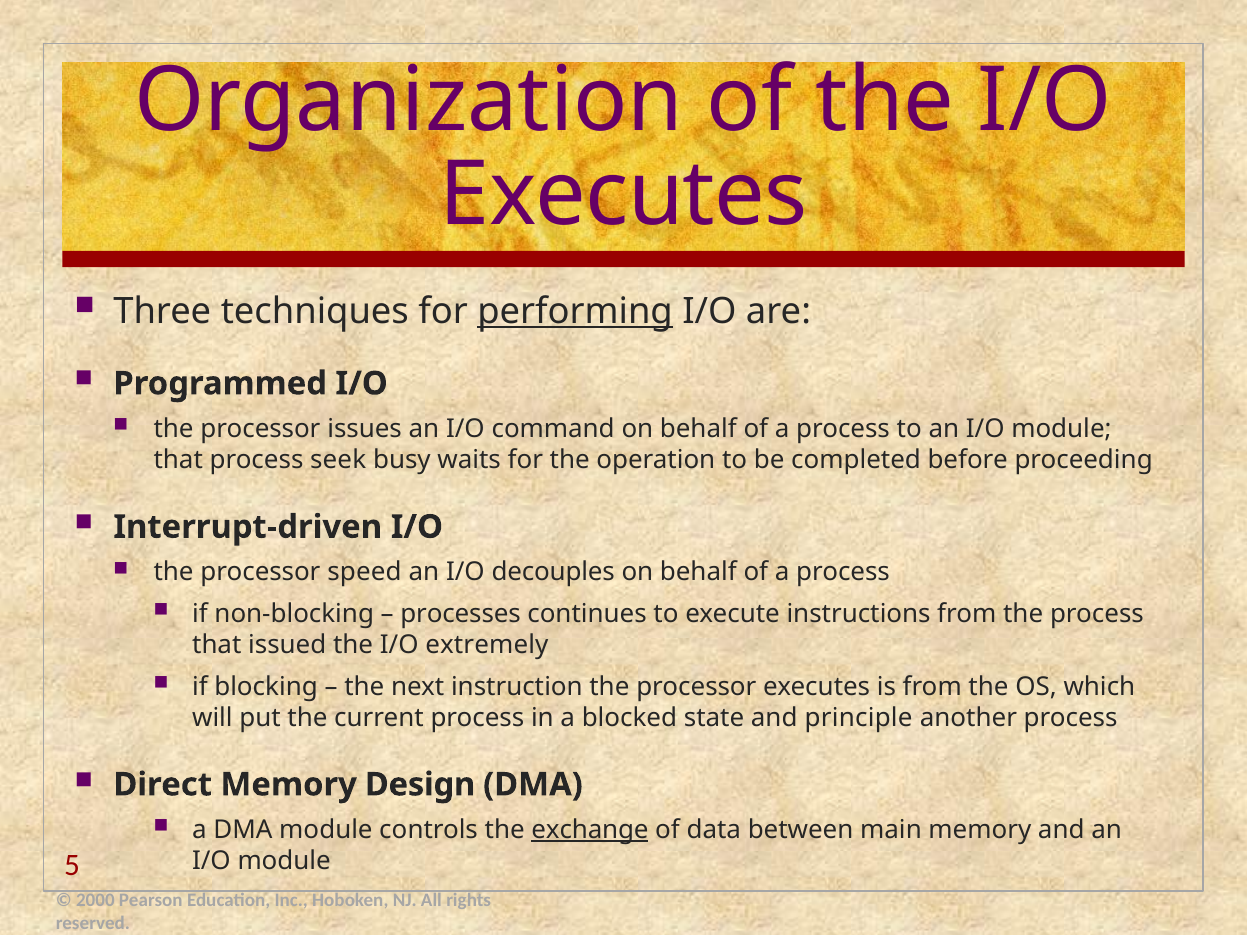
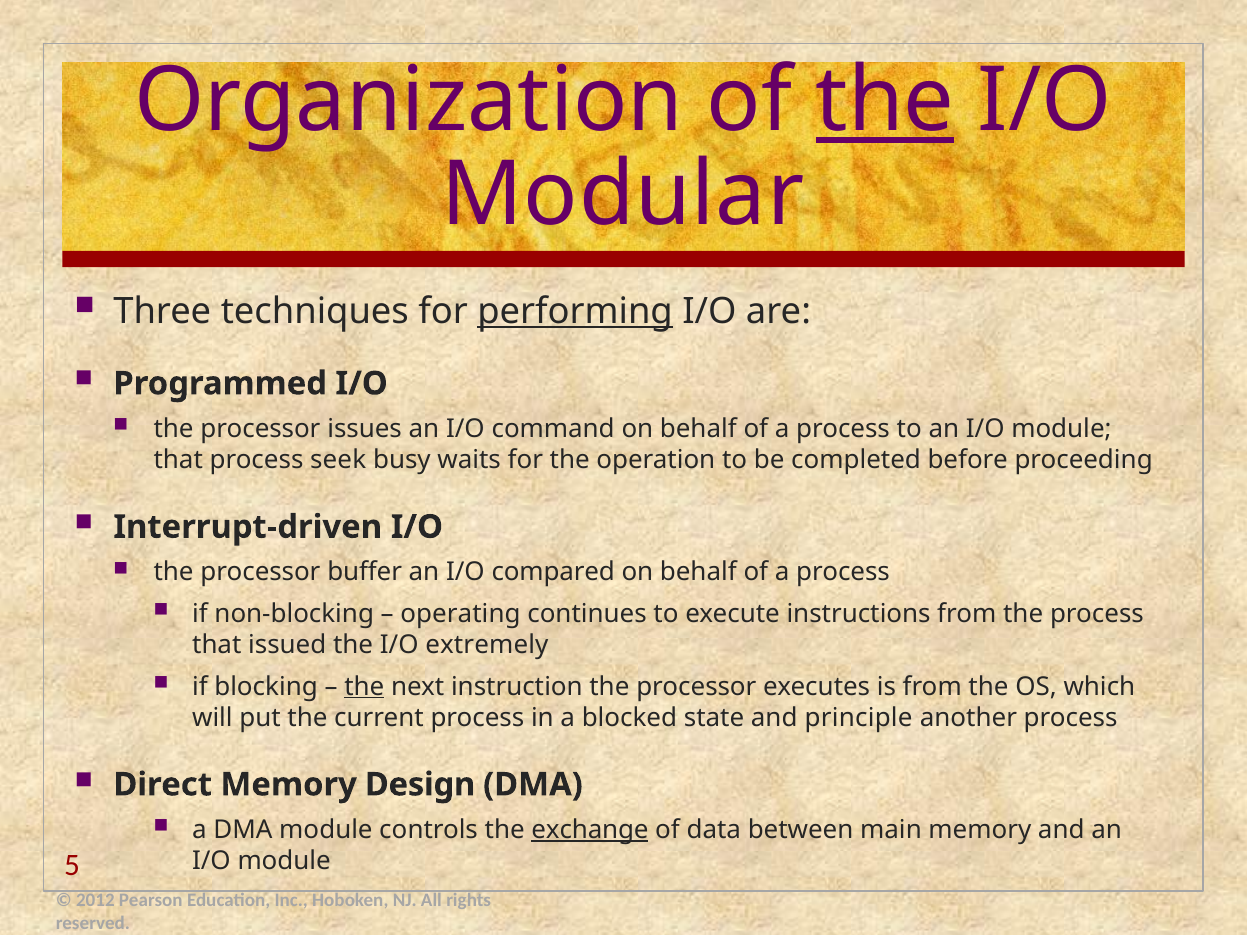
the at (885, 101) underline: none -> present
Executes at (624, 195): Executes -> Modular
speed: speed -> buffer
decouples: decouples -> compared
processes: processes -> operating
the at (364, 687) underline: none -> present
2000: 2000 -> 2012
